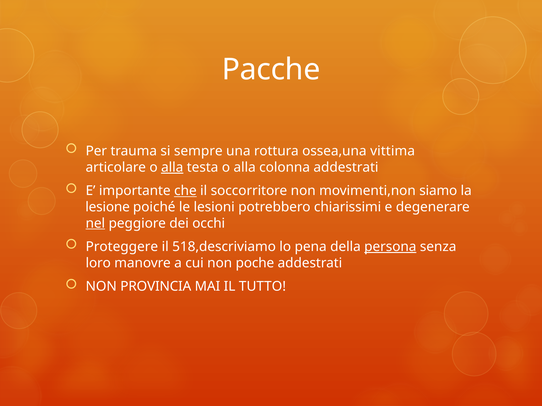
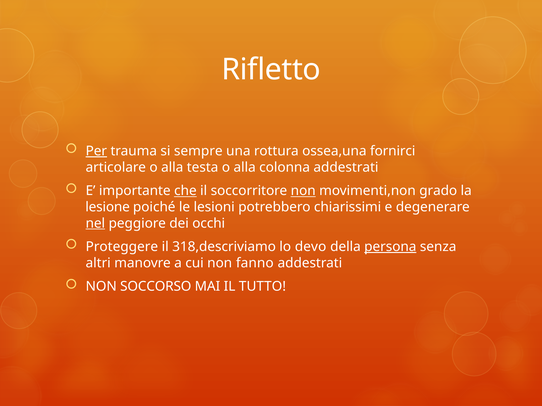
Pacche: Pacche -> Rifletto
Per underline: none -> present
vittima: vittima -> fornirci
alla at (172, 168) underline: present -> none
non at (303, 191) underline: none -> present
siamo: siamo -> grado
518,descriviamo: 518,descriviamo -> 318,descriviamo
pena: pena -> devo
loro: loro -> altri
poche: poche -> fanno
PROVINCIA: PROVINCIA -> SOCCORSO
